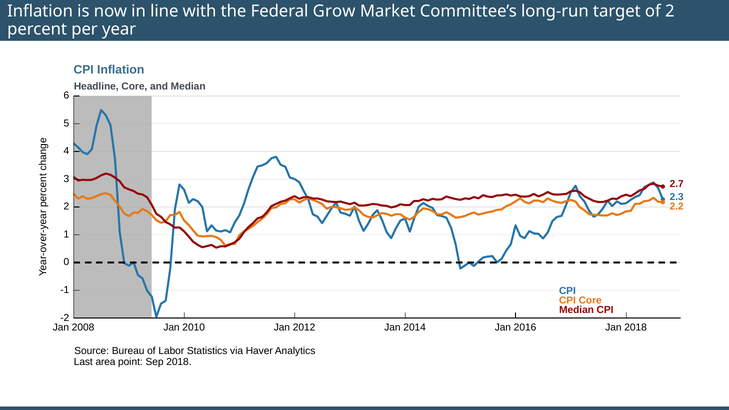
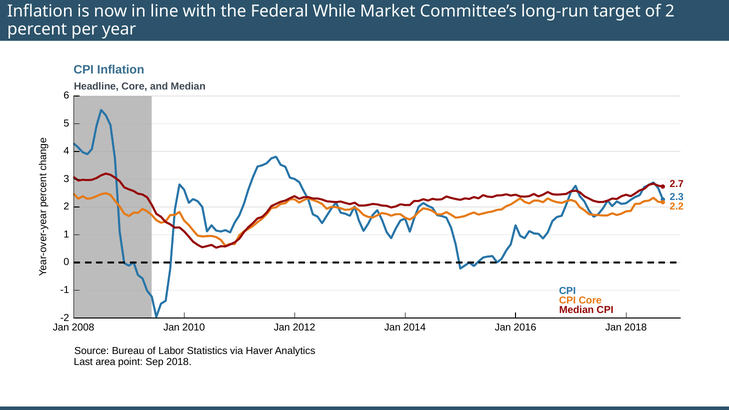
Grow: Grow -> While
